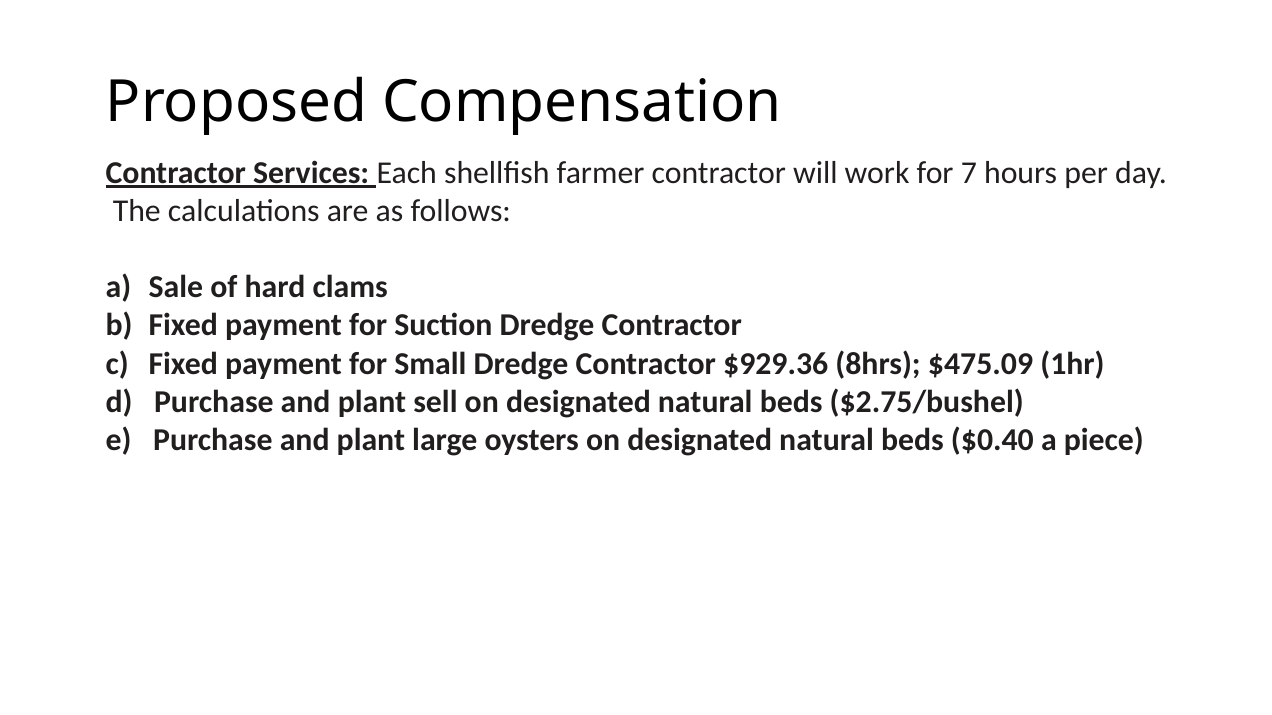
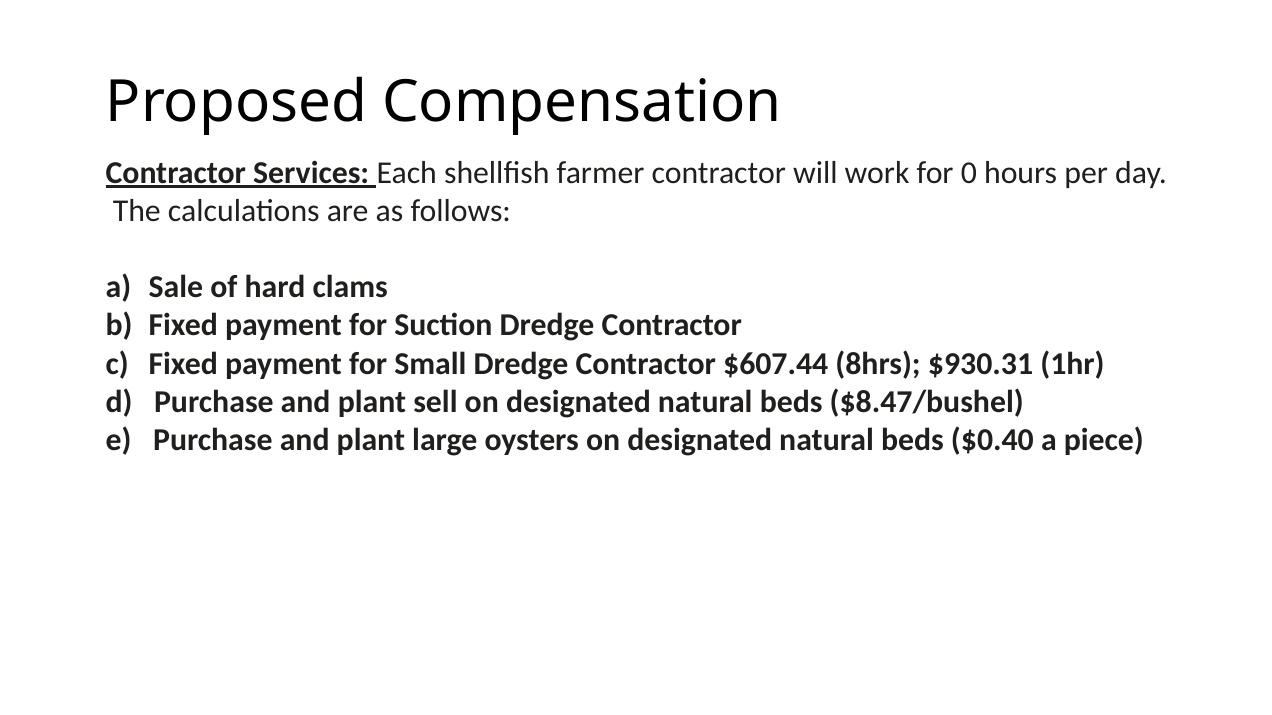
7: 7 -> 0
$929.36: $929.36 -> $607.44
$475.09: $475.09 -> $930.31
$2.75/bushel: $2.75/bushel -> $8.47/bushel
